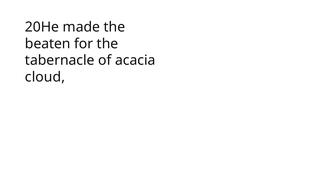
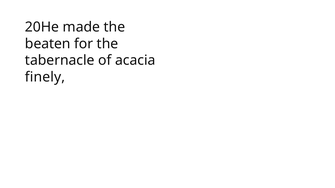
cloud: cloud -> finely
